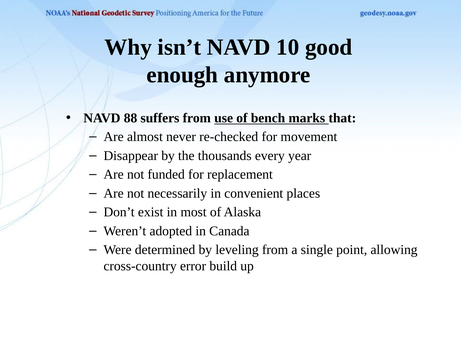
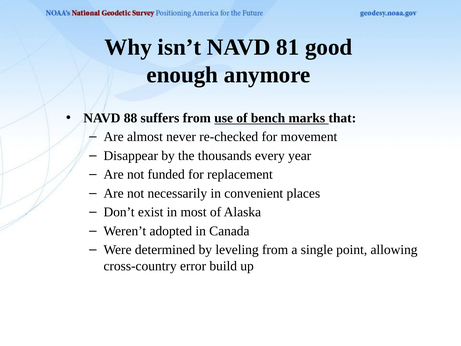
10: 10 -> 81
